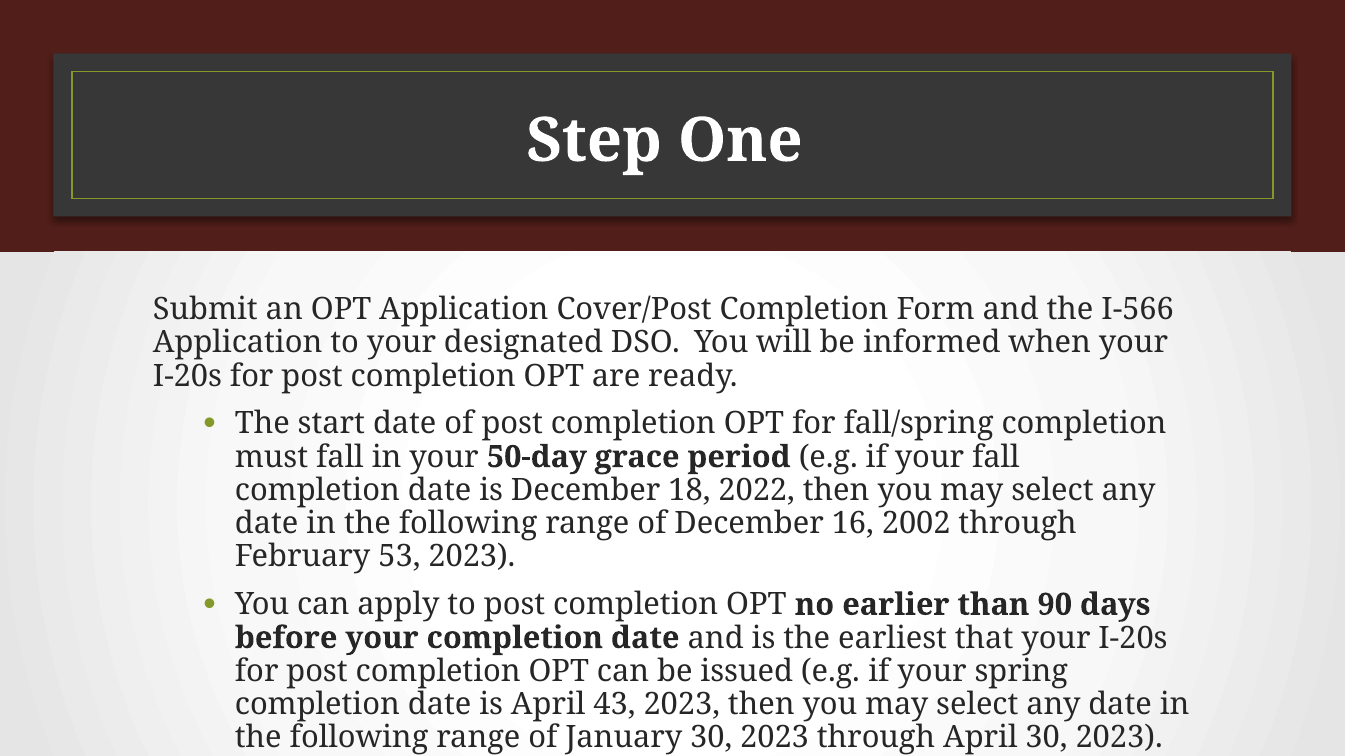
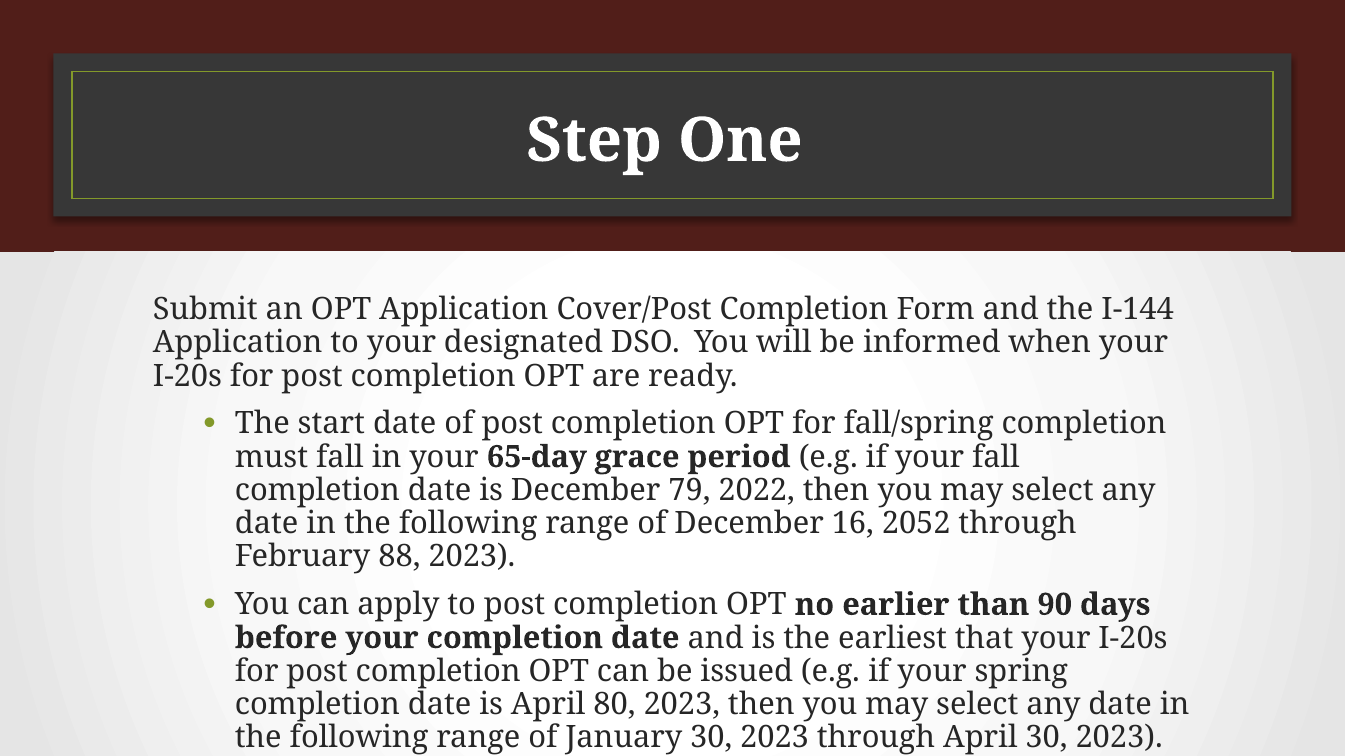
I-566: I-566 -> I-144
50-day: 50-day -> 65-day
18: 18 -> 79
2002: 2002 -> 2052
53: 53 -> 88
43: 43 -> 80
